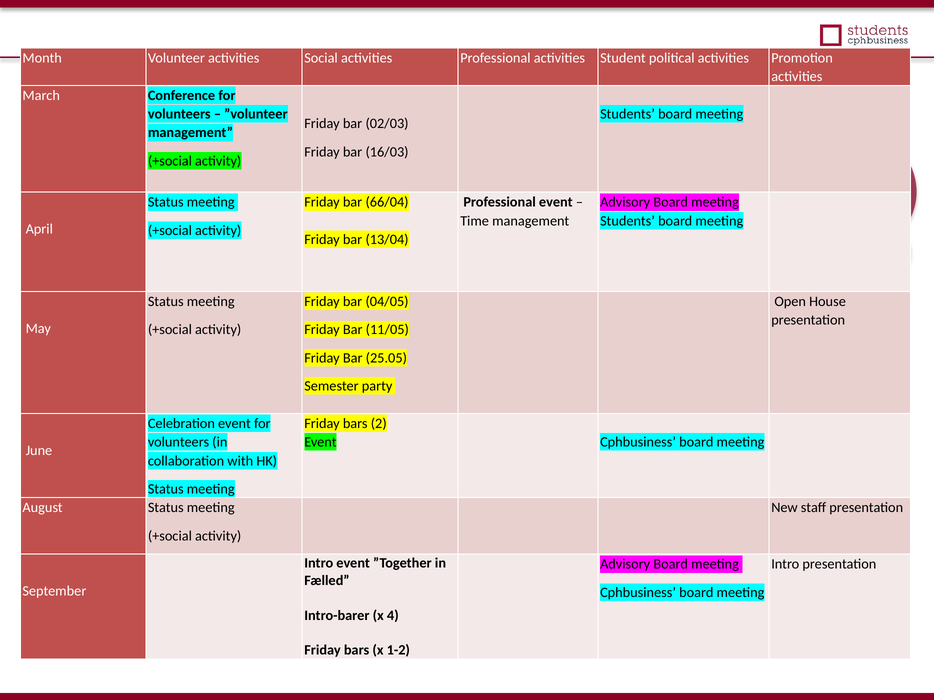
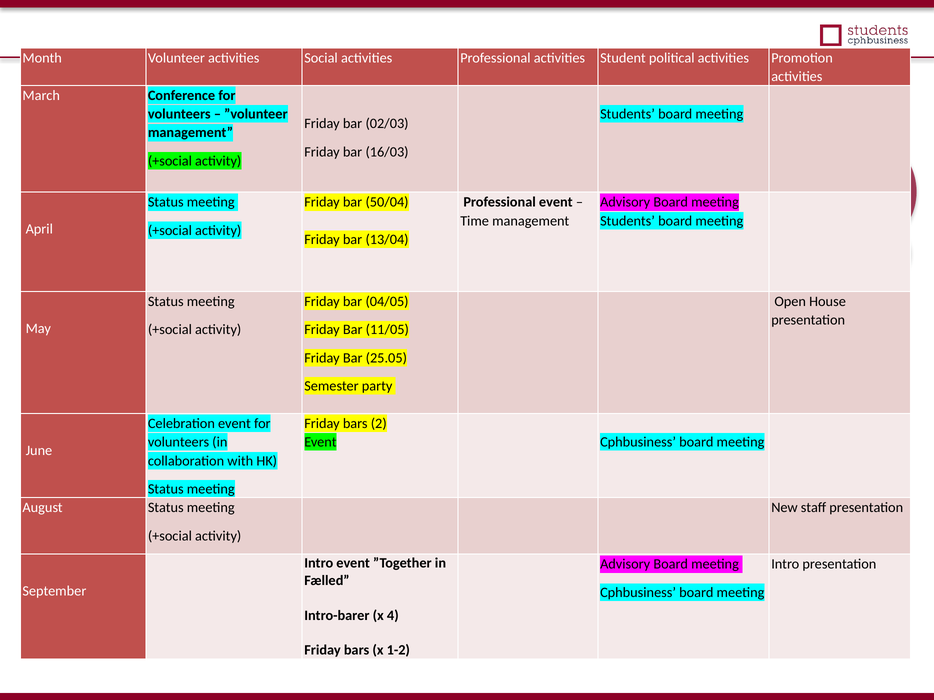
66/04: 66/04 -> 50/04
